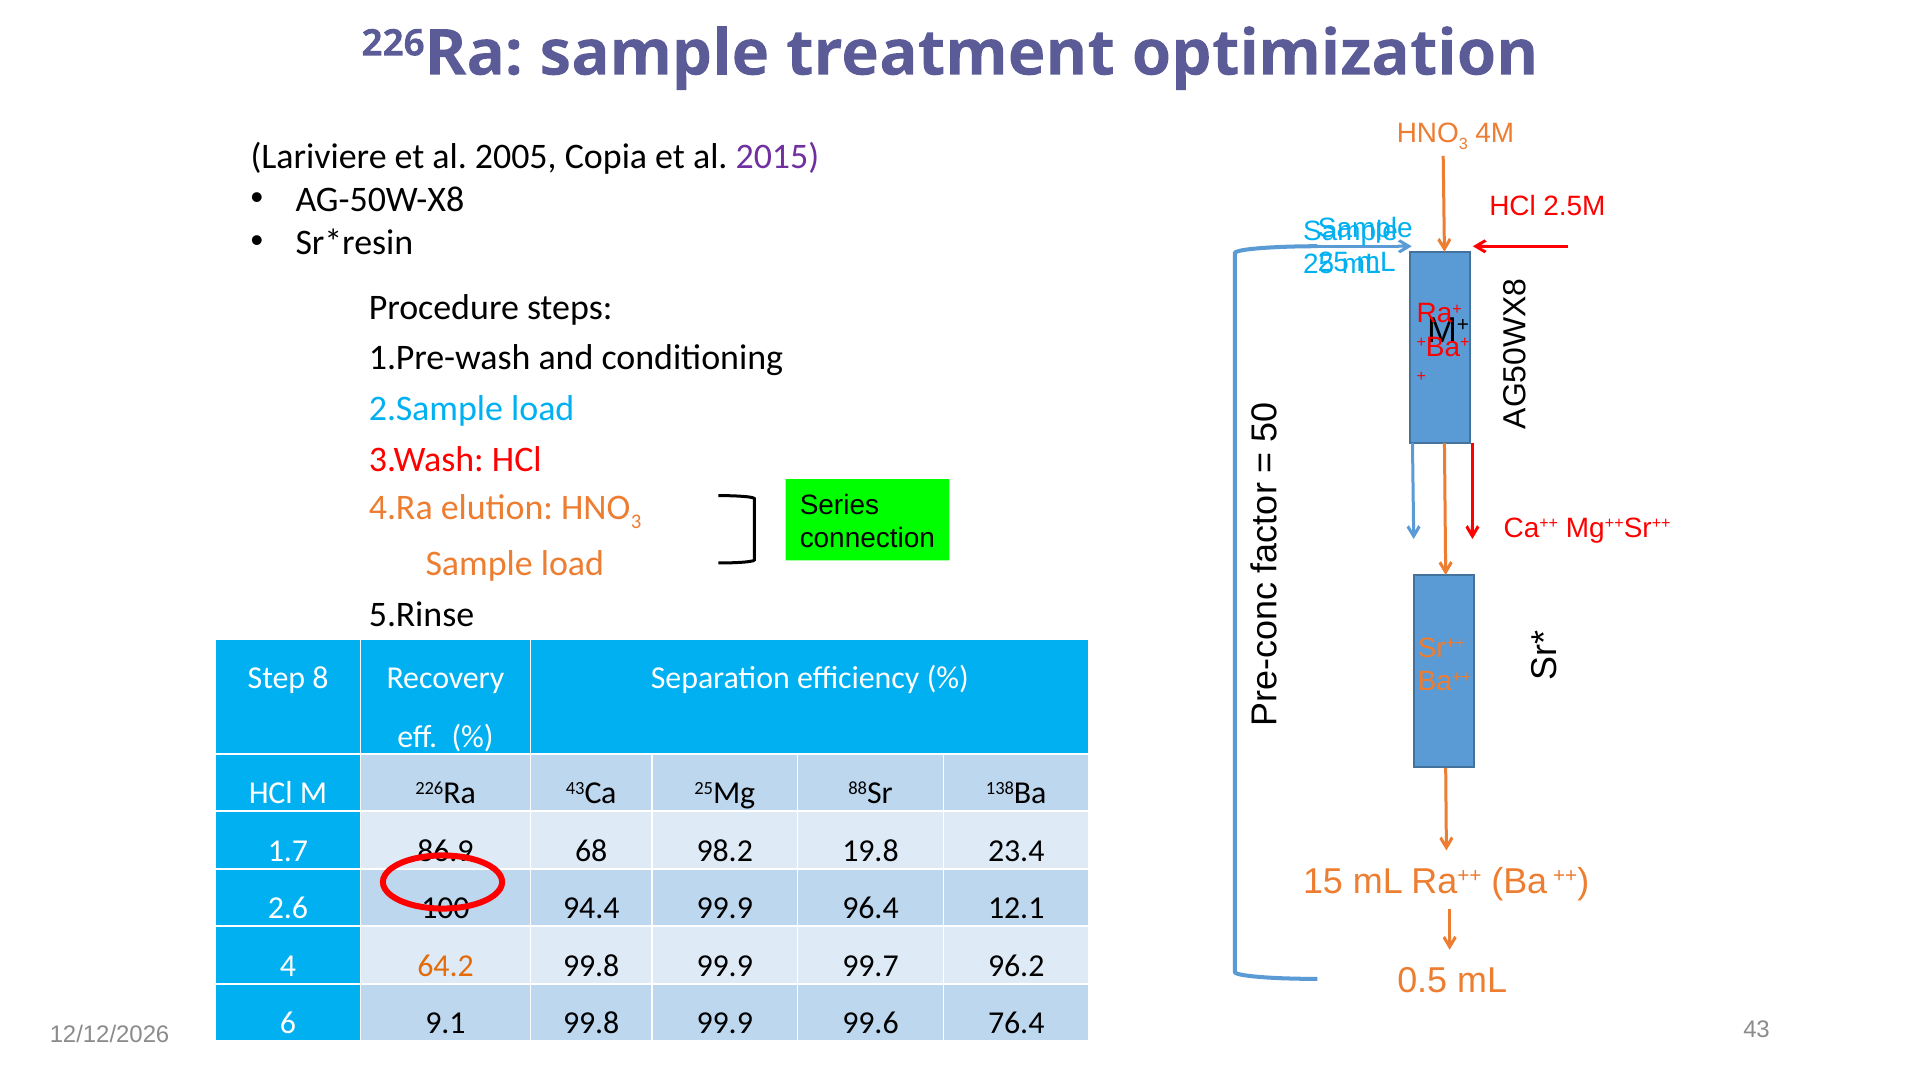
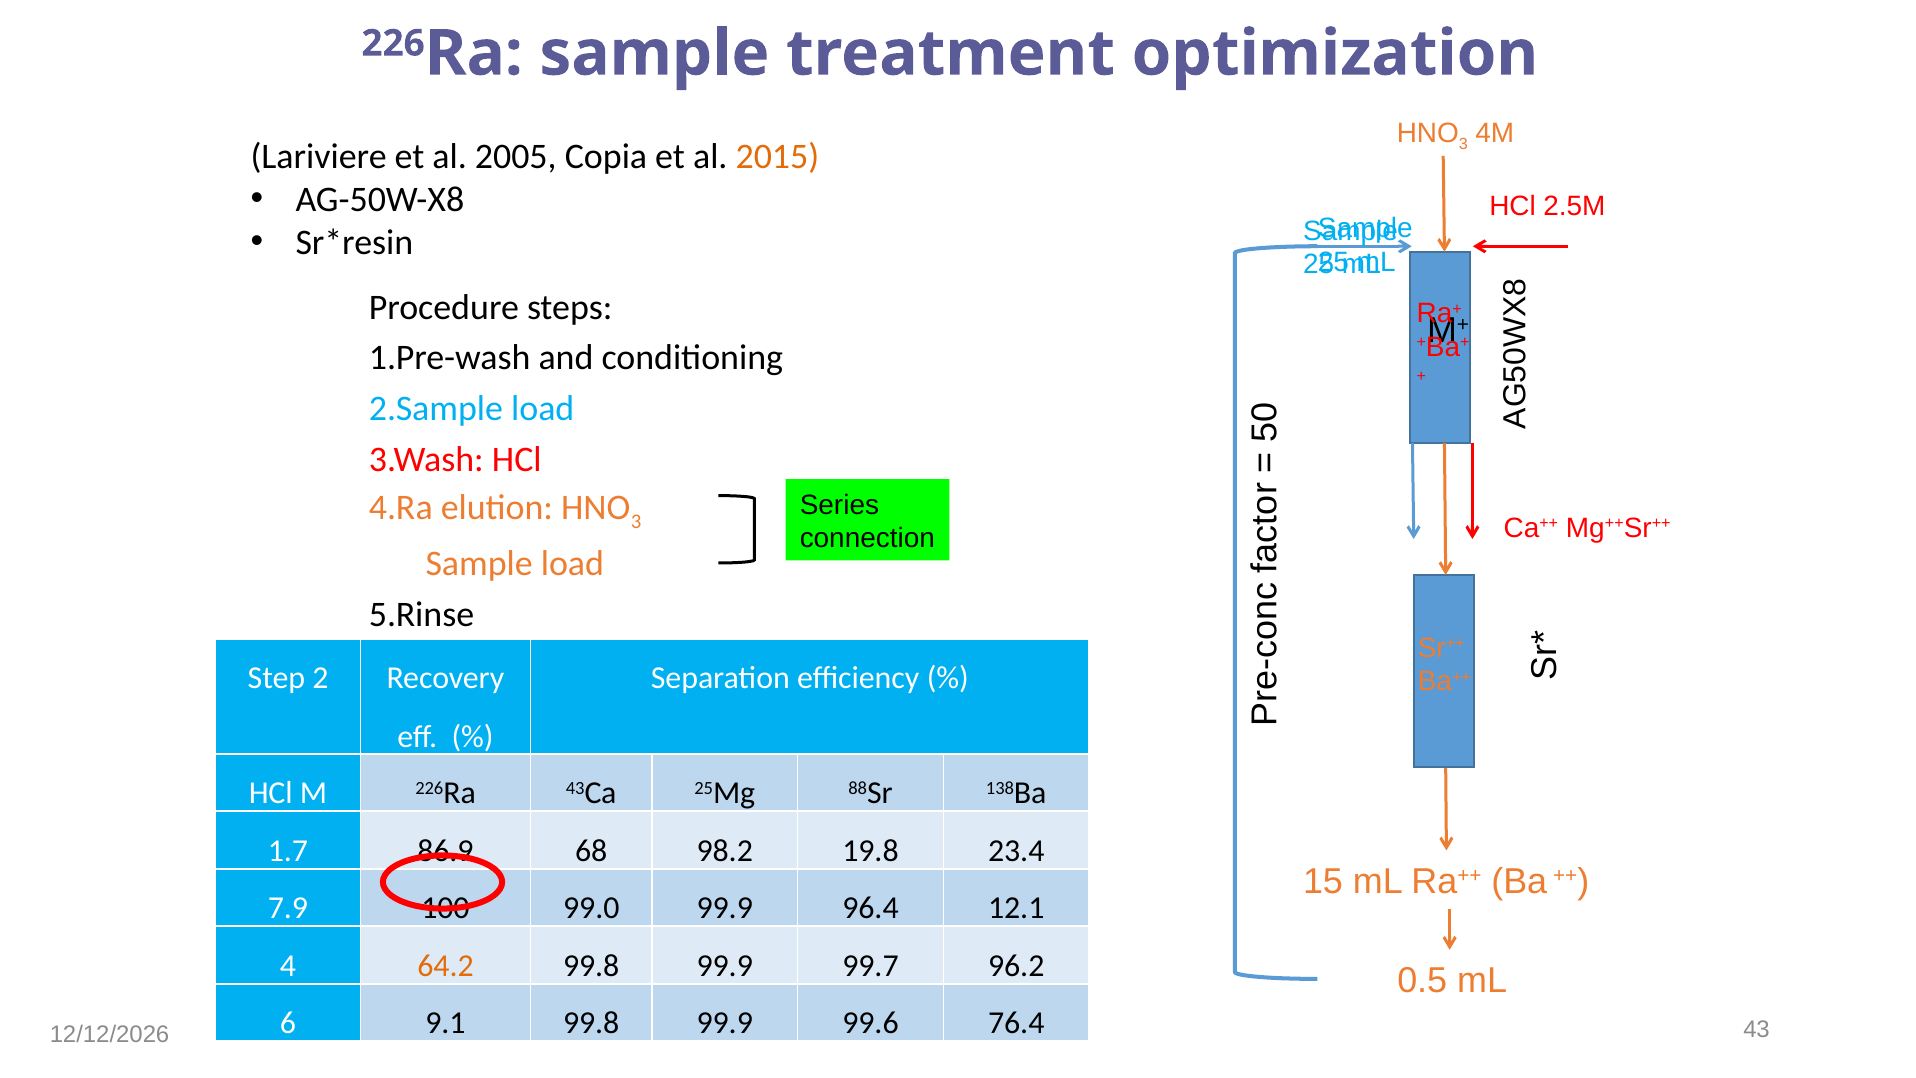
2015 colour: purple -> orange
Step 8: 8 -> 2
2.6: 2.6 -> 7.9
94.4: 94.4 -> 99.0
